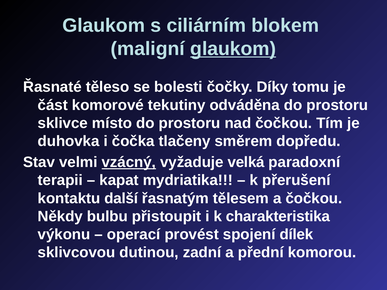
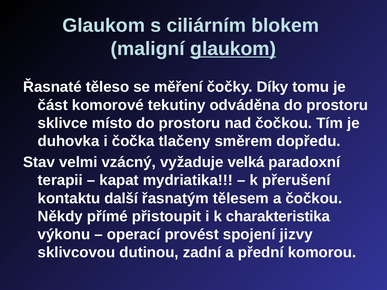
bolesti: bolesti -> měření
vzácný underline: present -> none
bulbu: bulbu -> přímé
dílek: dílek -> jizvy
